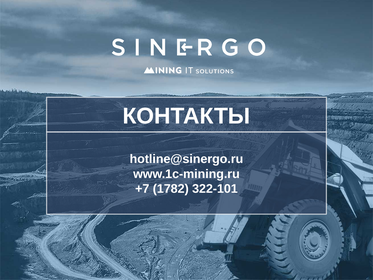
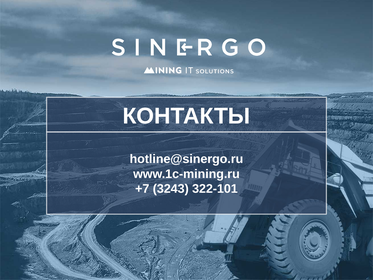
1782: 1782 -> 3243
